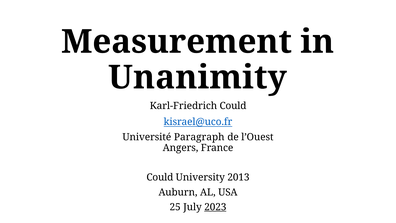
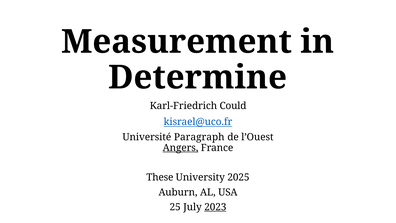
Unanimity: Unanimity -> Determine
Angers underline: none -> present
Could at (160, 177): Could -> These
2013: 2013 -> 2025
